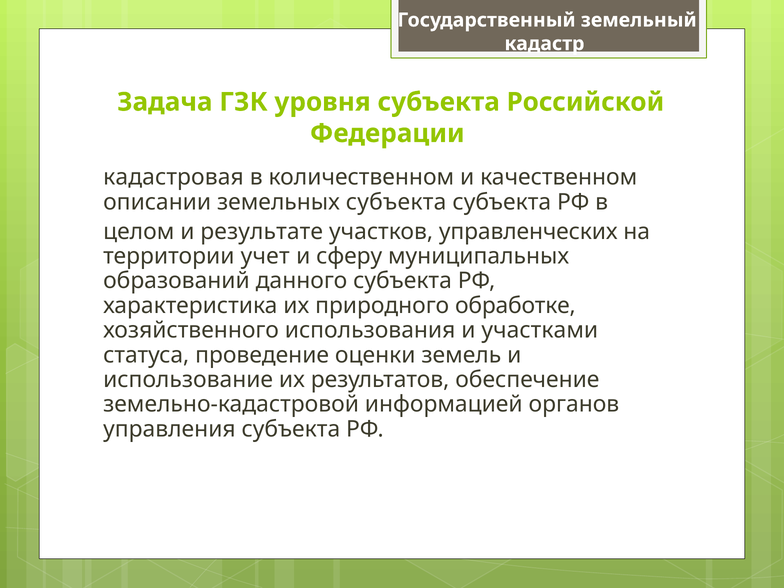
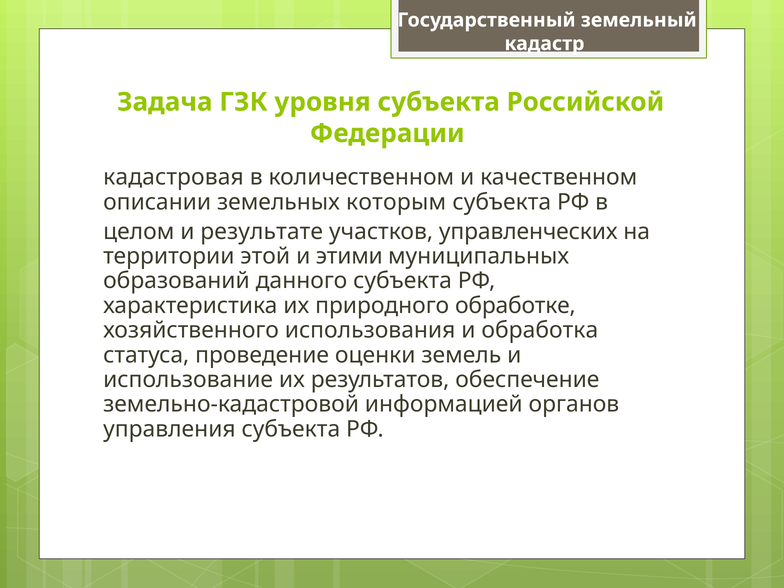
земельных субъекта: субъекта -> которым
учет: учет -> этой
сферу: сферу -> этими
участками: участками -> обработка
